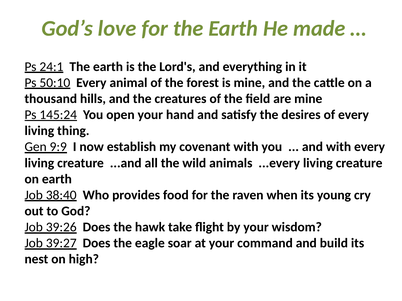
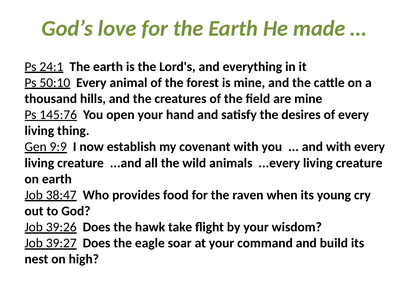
145:24: 145:24 -> 145:76
38:40: 38:40 -> 38:47
